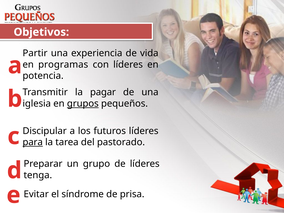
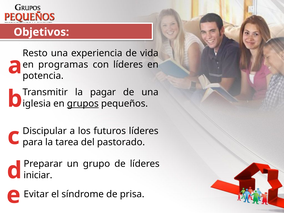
Partir: Partir -> Resto
para underline: present -> none
tenga: tenga -> iniciar
